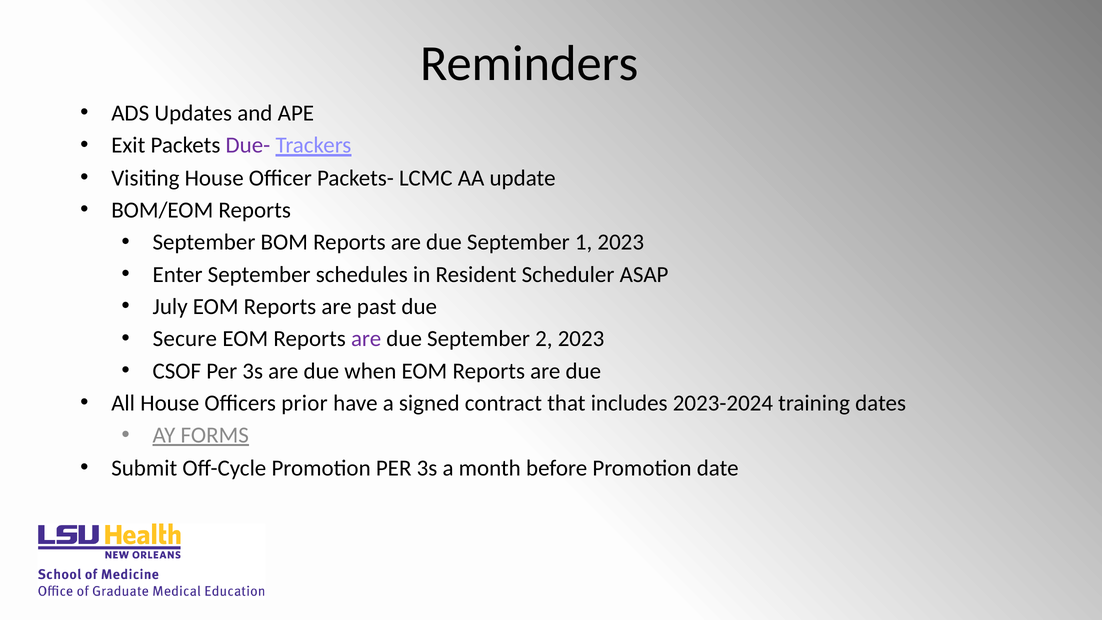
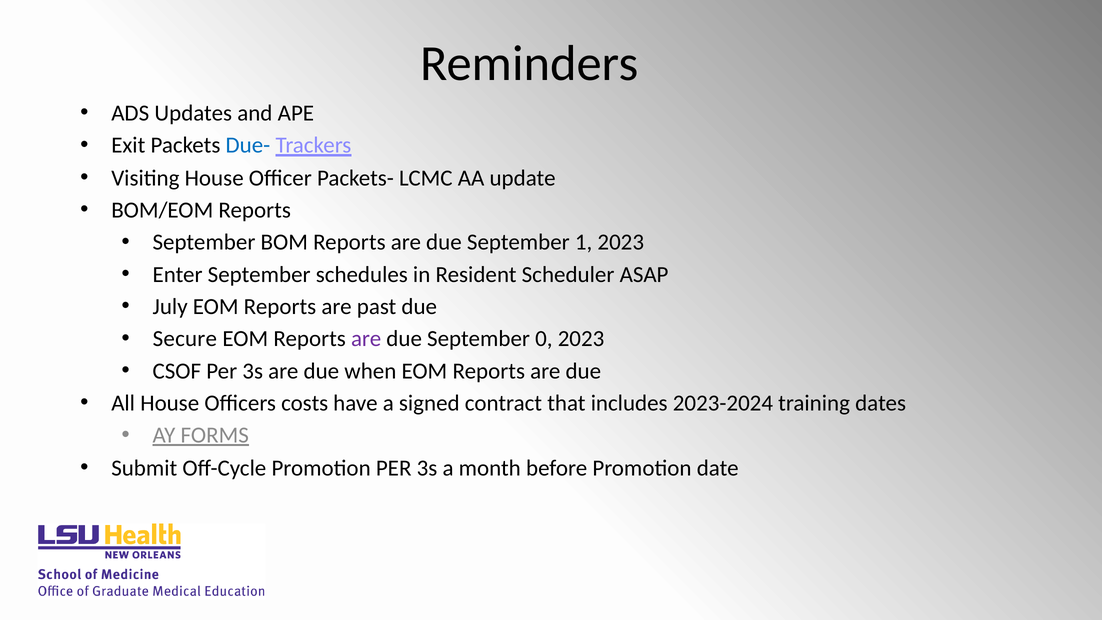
Due- colour: purple -> blue
2: 2 -> 0
prior: prior -> costs
